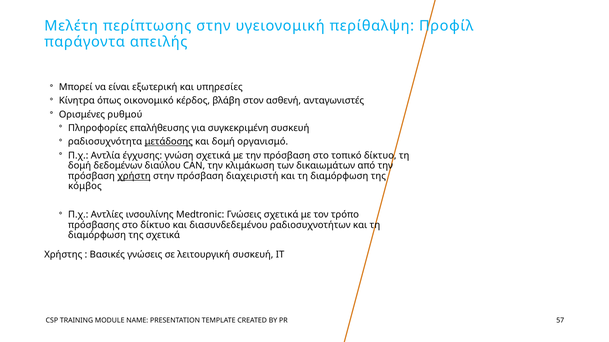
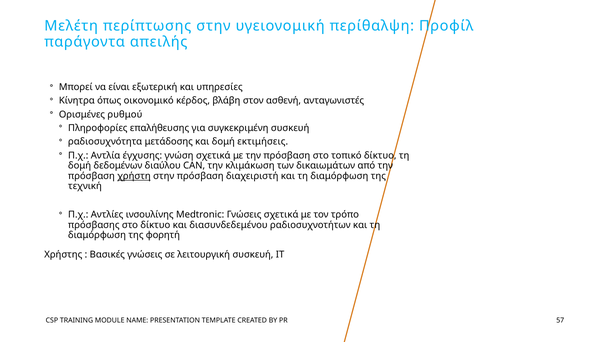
μετάδοσης underline: present -> none
οργανισμό: οργανισμό -> εκτιμήσεις
κόμβος: κόμβος -> τεχνική
της σχετικά: σχετικά -> φορητή
